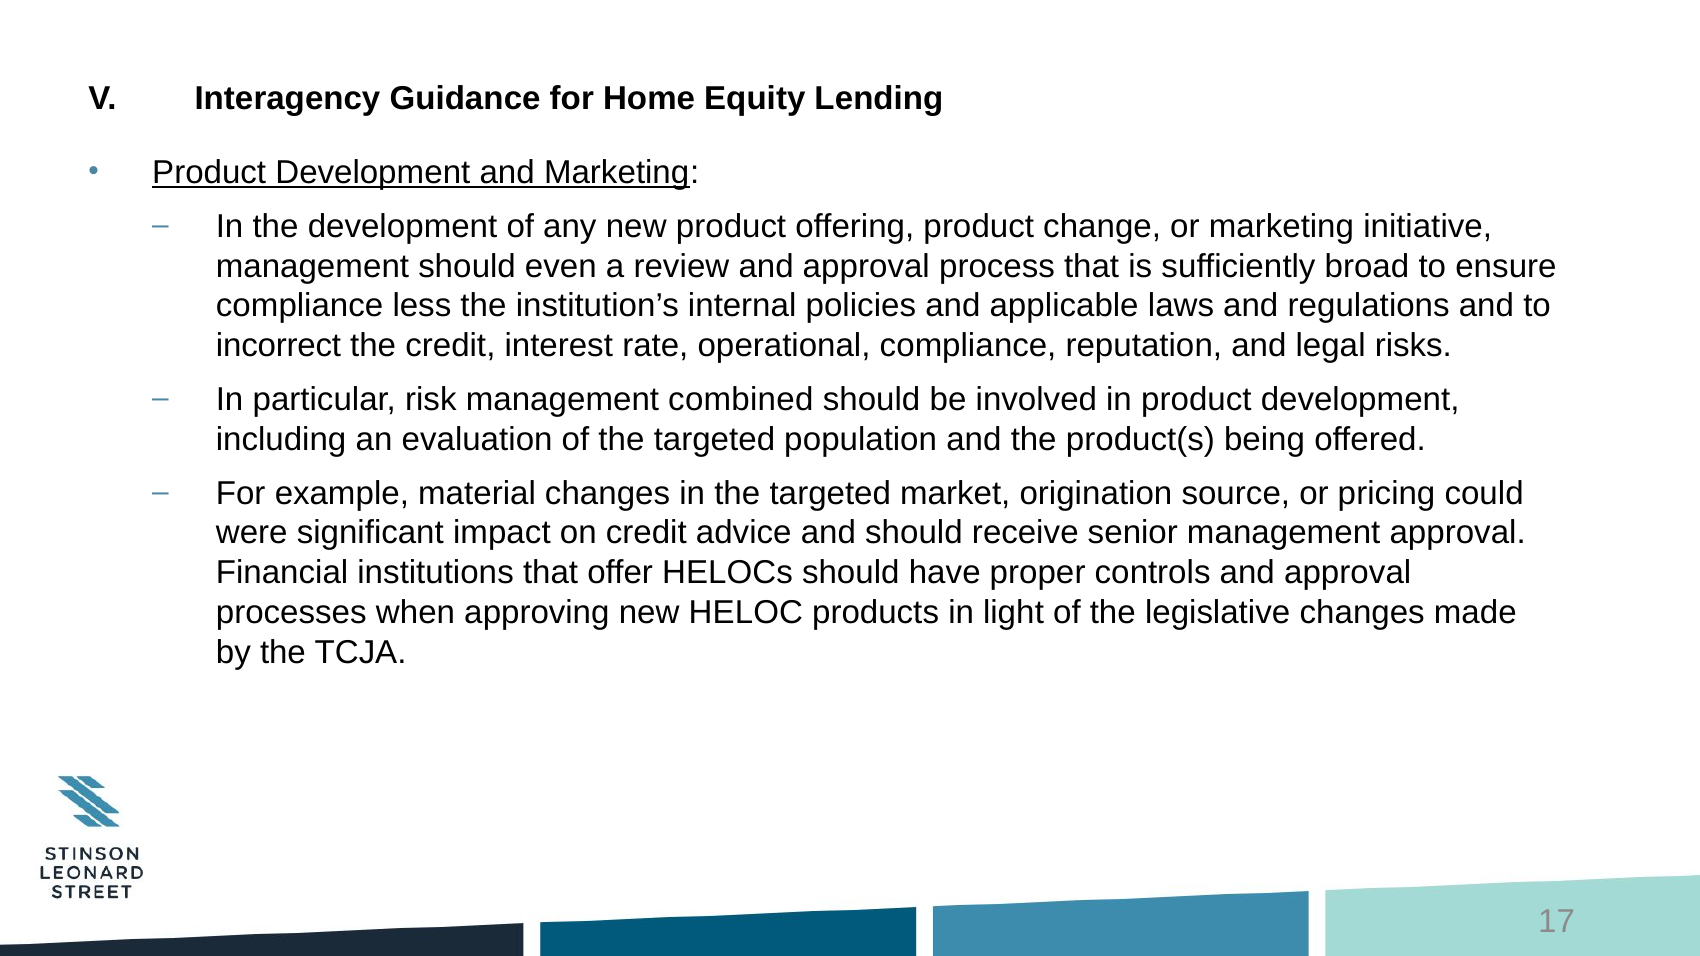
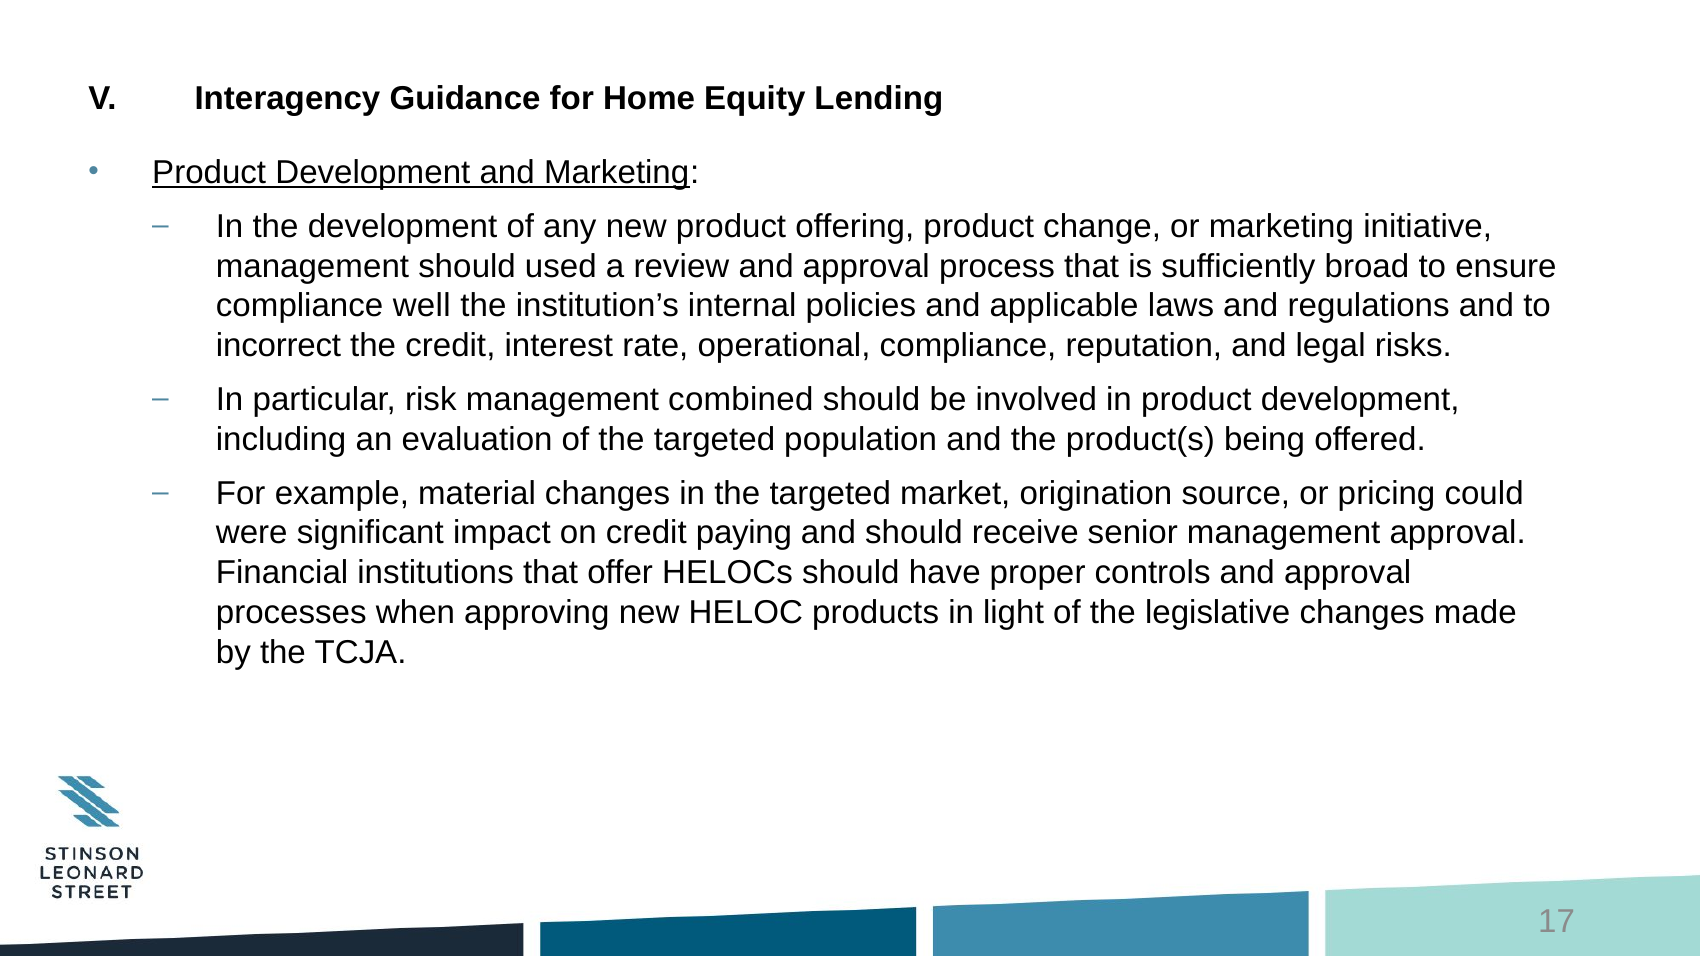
even: even -> used
less: less -> well
advice: advice -> paying
